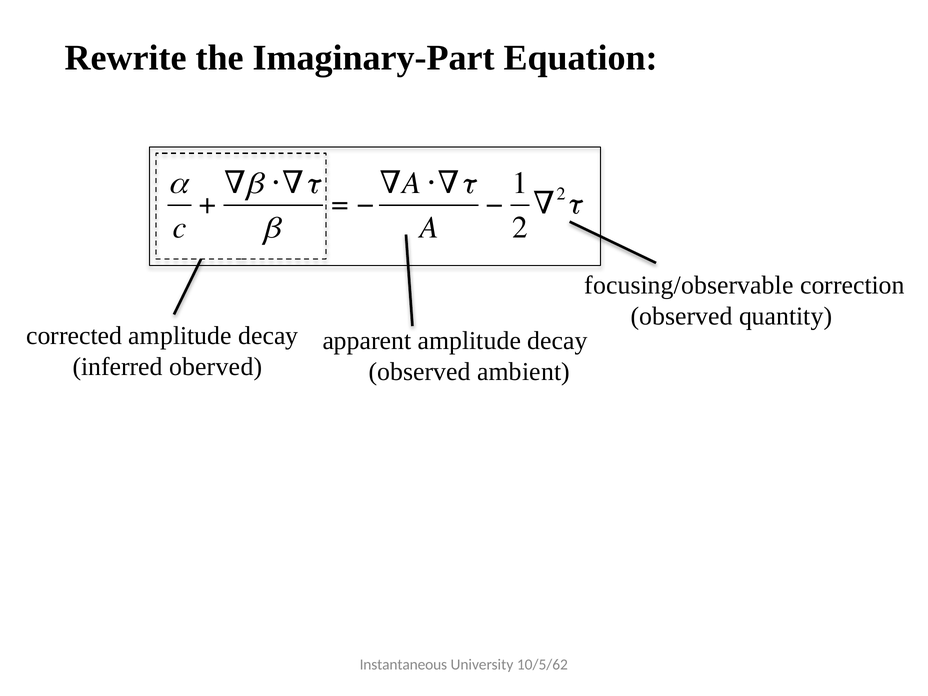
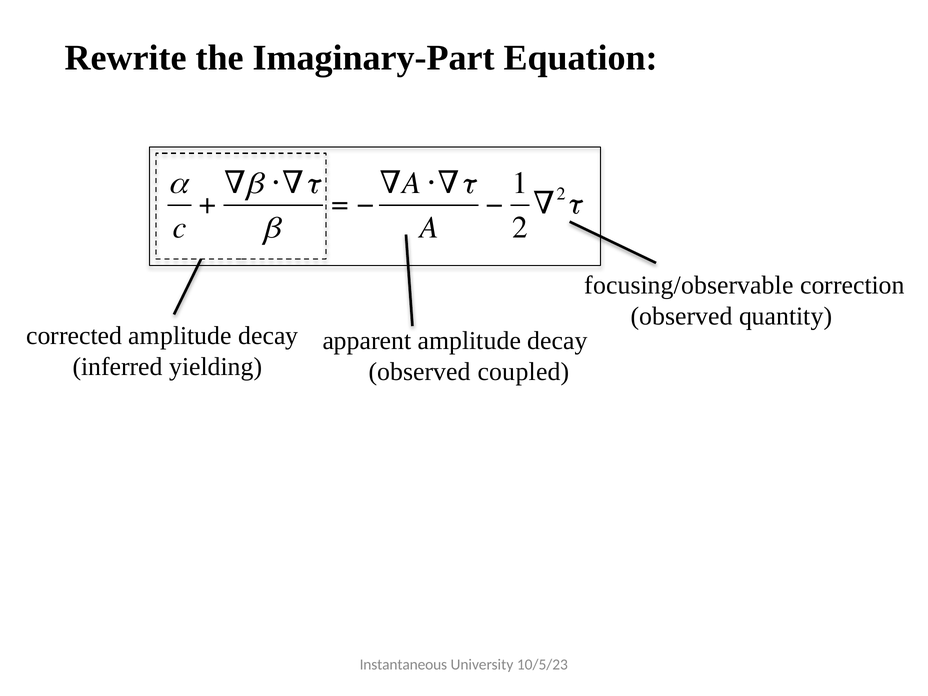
oberved: oberved -> yielding
ambient: ambient -> coupled
10/5/62: 10/5/62 -> 10/5/23
